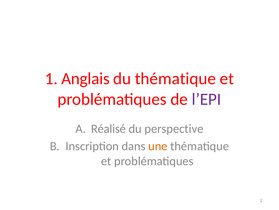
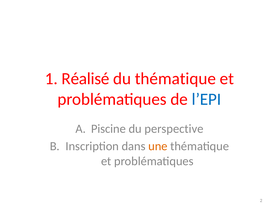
Anglais: Anglais -> Réalisé
l’EPI colour: purple -> blue
Réalisé: Réalisé -> Piscine
